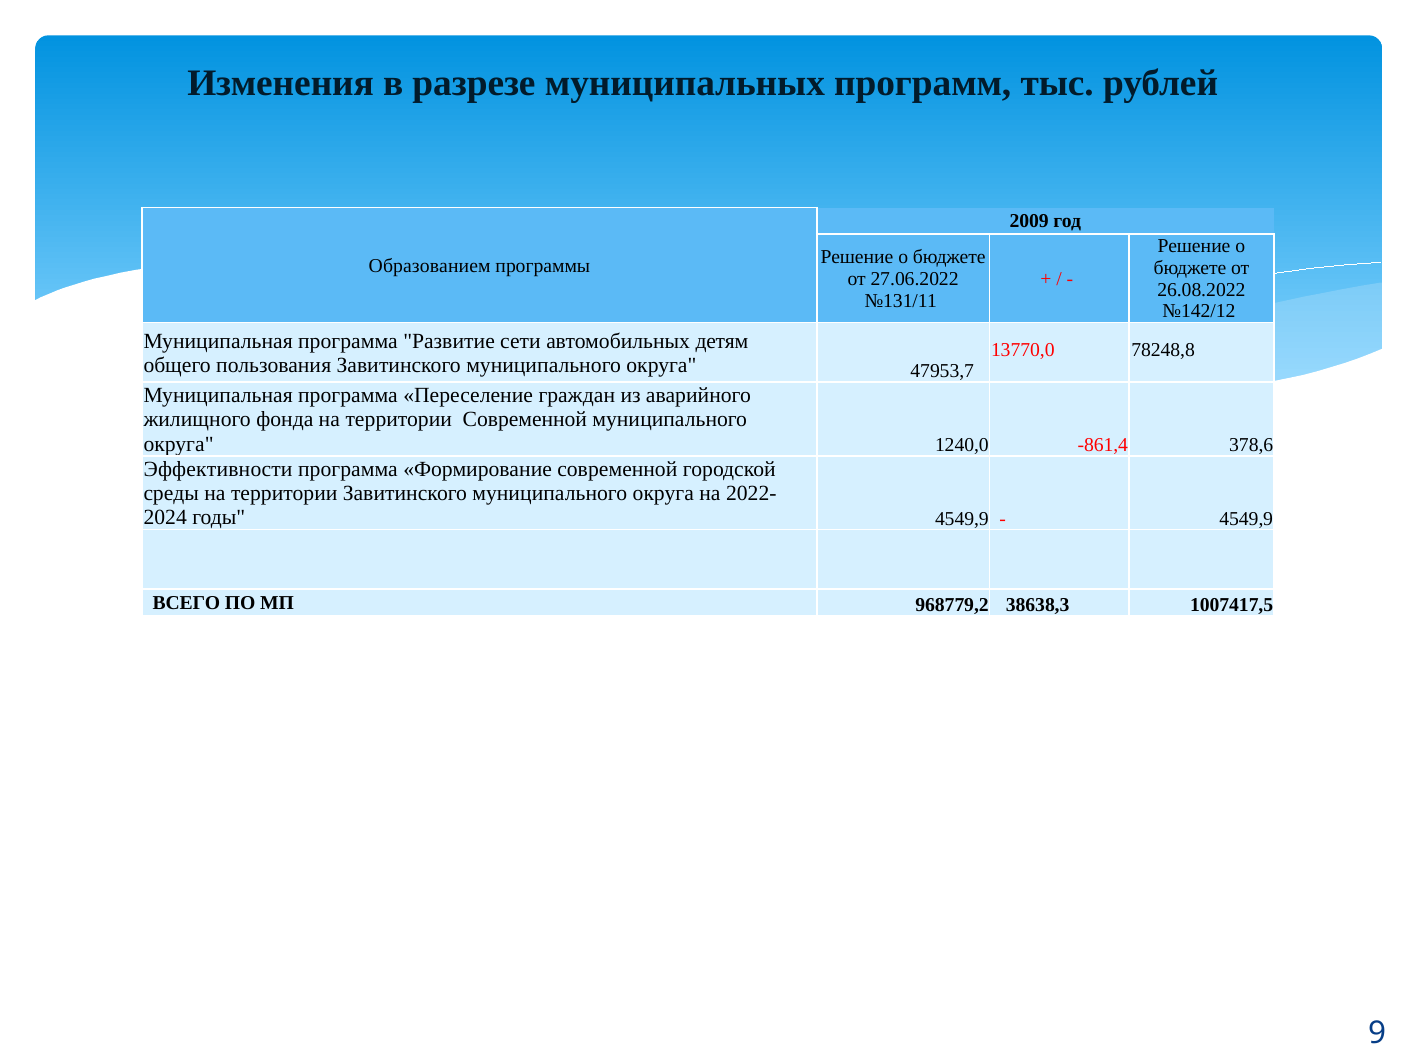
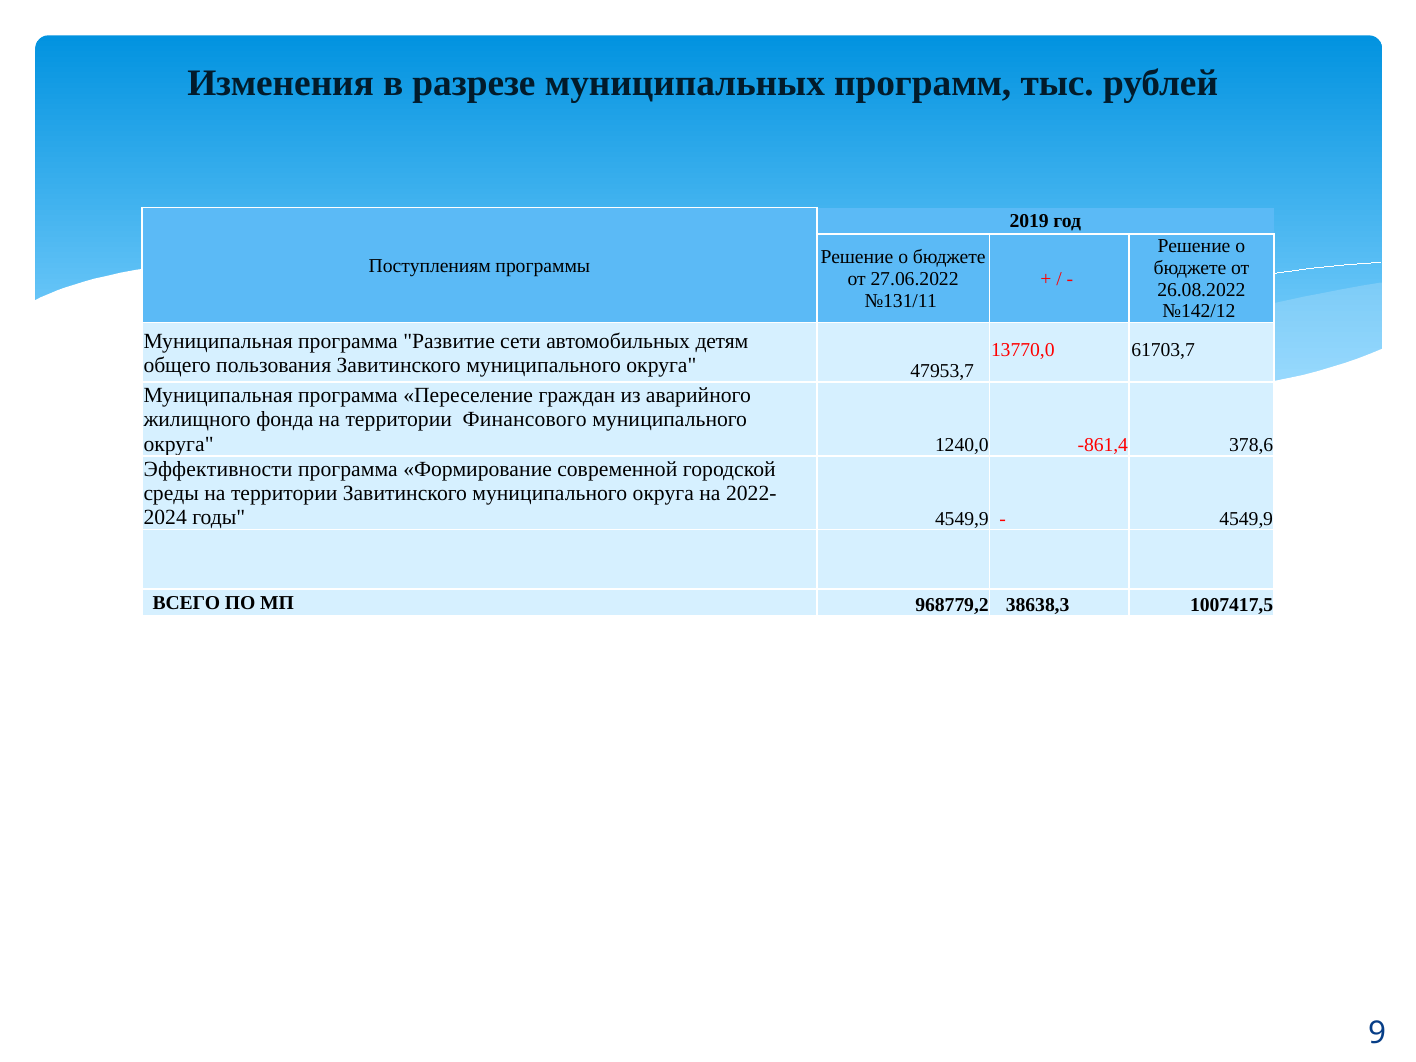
2009: 2009 -> 2019
Образованием: Образованием -> Поступлениям
78248,8: 78248,8 -> 61703,7
территории Современной: Современной -> Финансового
